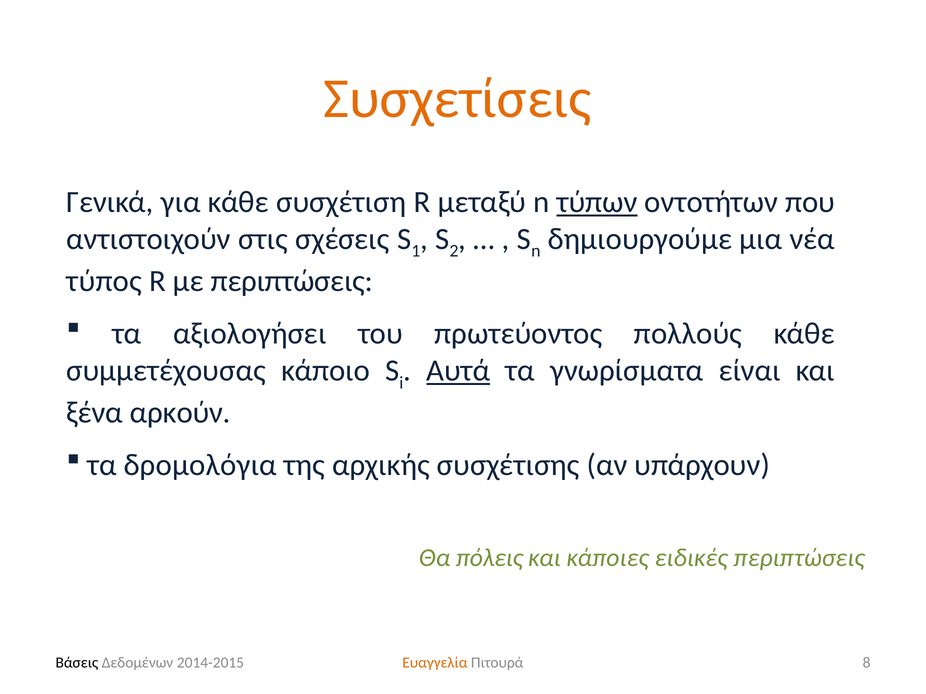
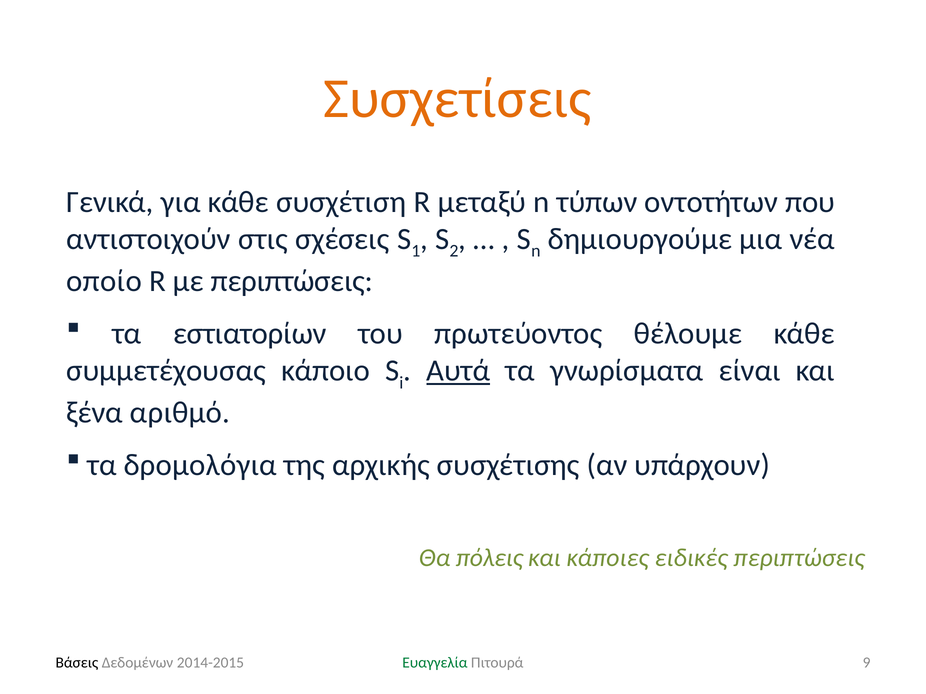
τύπων underline: present -> none
τύπος: τύπος -> οποίο
αξιολογήσει: αξιολογήσει -> εστιατορίων
πολλούς: πολλούς -> θέλουμε
αρκούν: αρκούν -> αριθμό
Ευαγγελία colour: orange -> green
8: 8 -> 9
